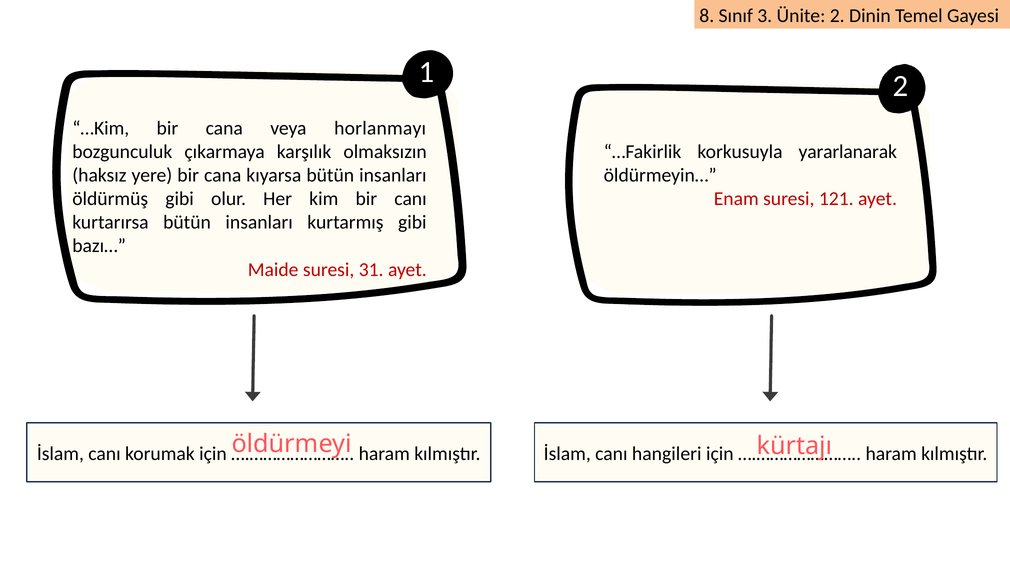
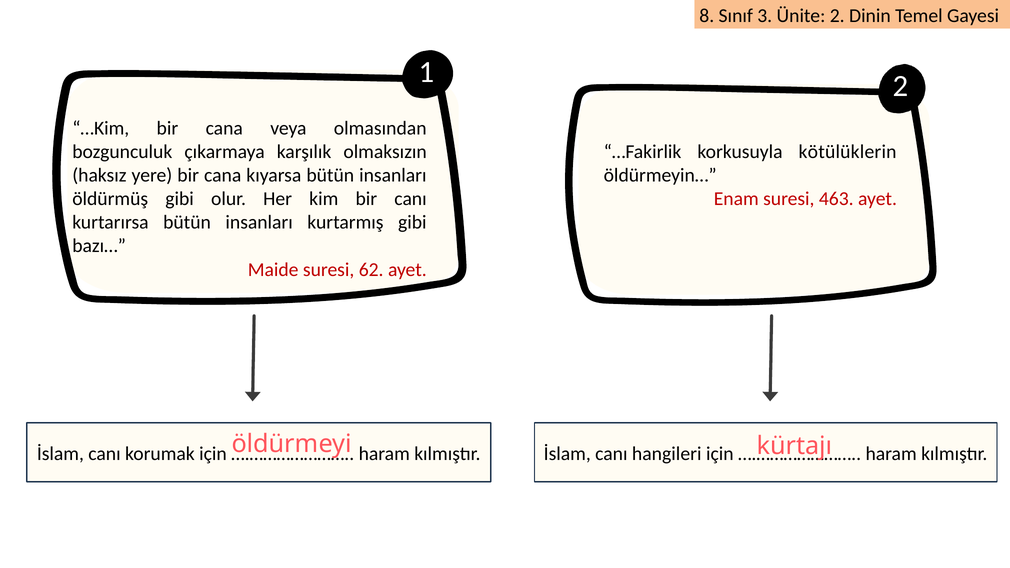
horlanmayı: horlanmayı -> olmasından
yararlanarak: yararlanarak -> kötülüklerin
121: 121 -> 463
31: 31 -> 62
